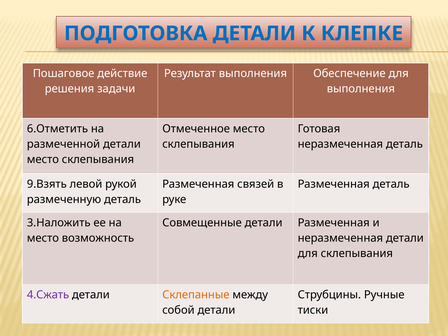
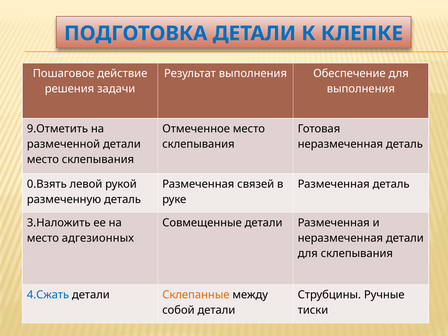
6.Отметить: 6.Отметить -> 9.Отметить
9.Взять: 9.Взять -> 0.Взять
возможность: возможность -> адгезионных
4.Сжать colour: purple -> blue
